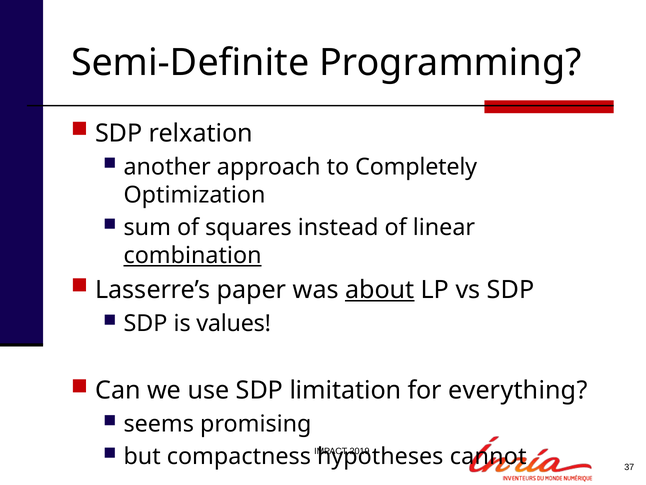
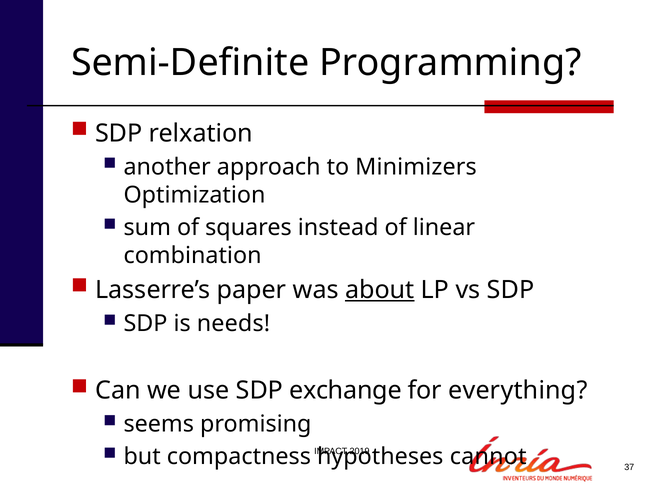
Completely: Completely -> Minimizers
combination underline: present -> none
values: values -> needs
limitation: limitation -> exchange
